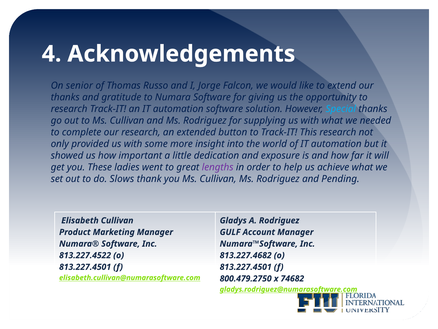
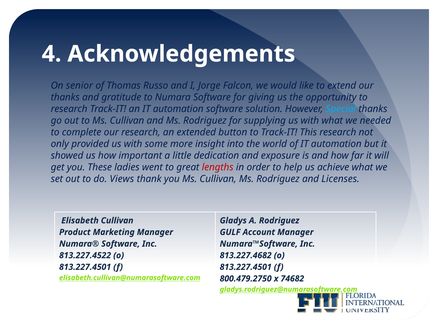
lengths colour: purple -> red
Slows: Slows -> Views
Pending: Pending -> Licenses
